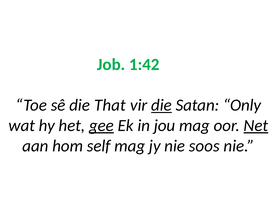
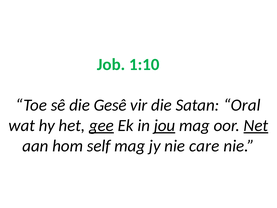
1:42: 1:42 -> 1:10
That: That -> Gesê
die at (161, 105) underline: present -> none
Only: Only -> Oral
jou underline: none -> present
soos: soos -> care
